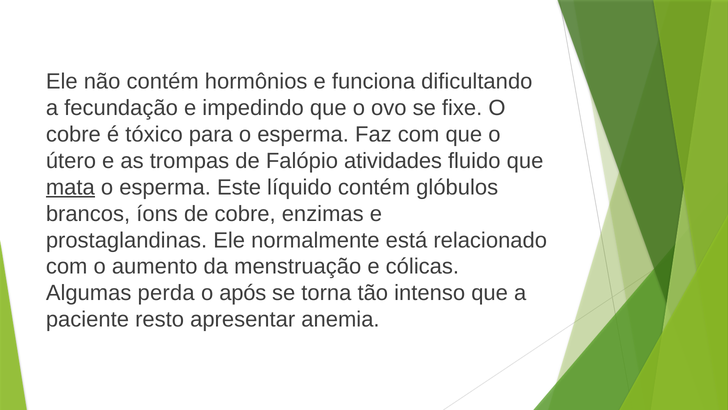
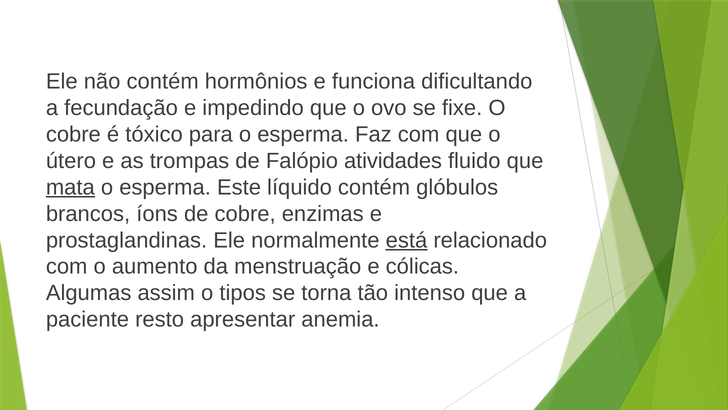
está underline: none -> present
perda: perda -> assim
após: após -> tipos
